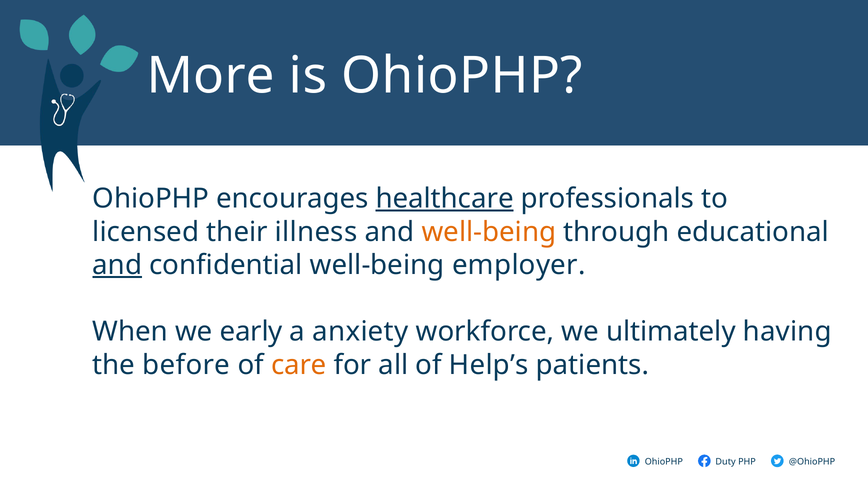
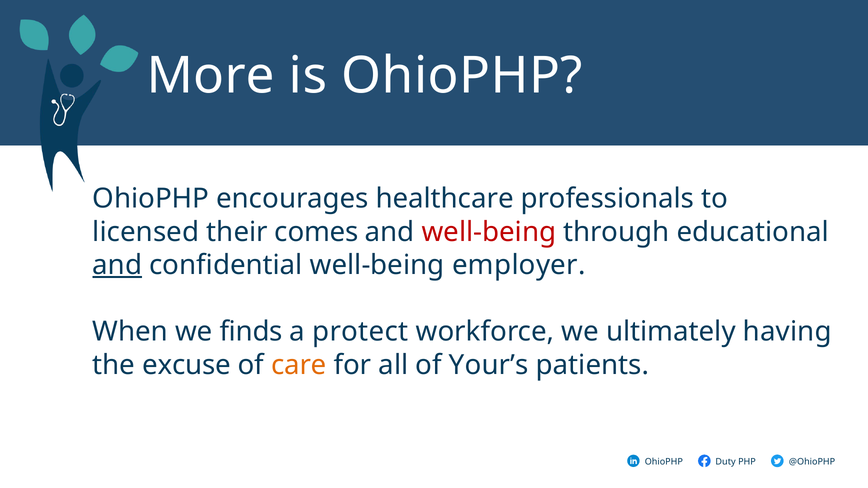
healthcare underline: present -> none
illness: illness -> comes
well-being at (489, 232) colour: orange -> red
early: early -> finds
anxiety: anxiety -> protect
before: before -> excuse
Help’s: Help’s -> Your’s
